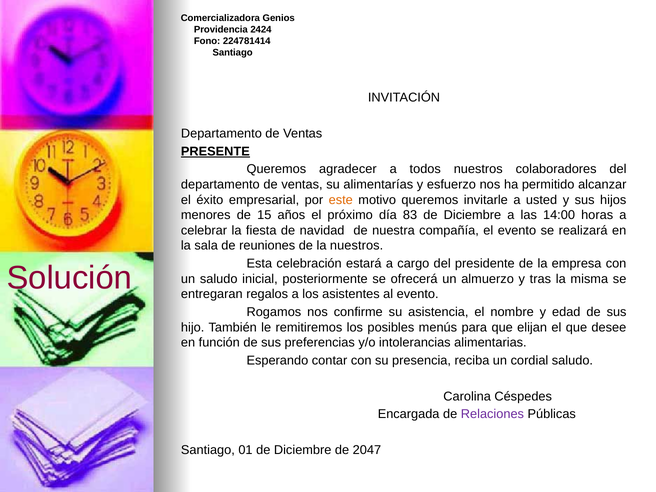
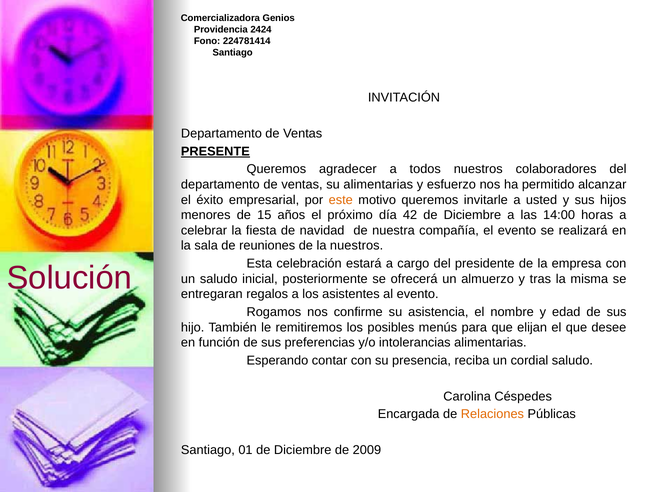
su alimentarías: alimentarías -> alimentarias
83: 83 -> 42
Relaciones colour: purple -> orange
2047: 2047 -> 2009
